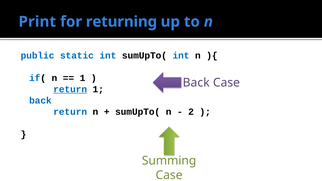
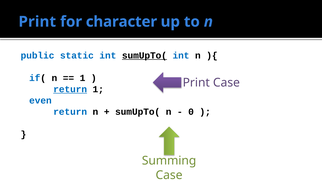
returning: returning -> character
sumUpTo( at (144, 56) underline: none -> present
Back at (196, 83): Back -> Print
back at (40, 101): back -> even
2: 2 -> 0
